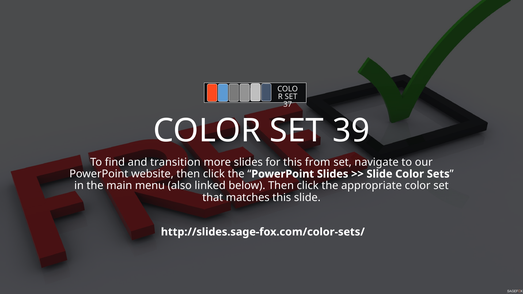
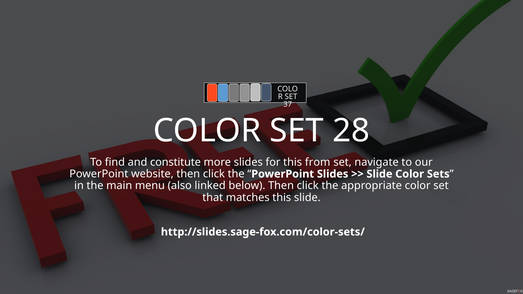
39: 39 -> 28
transition: transition -> constitute
